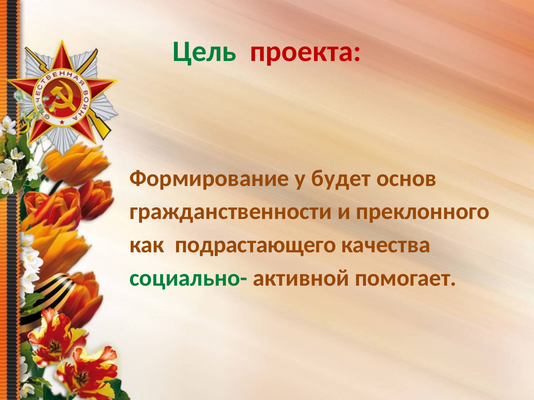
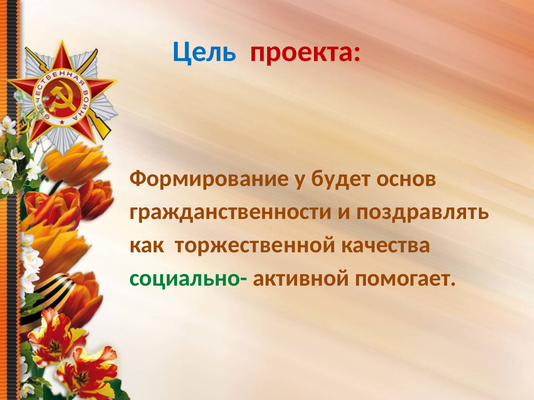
Цель colour: green -> blue
преклонного: преклонного -> поздравлять
подрастающего: подрастающего -> торжественной
